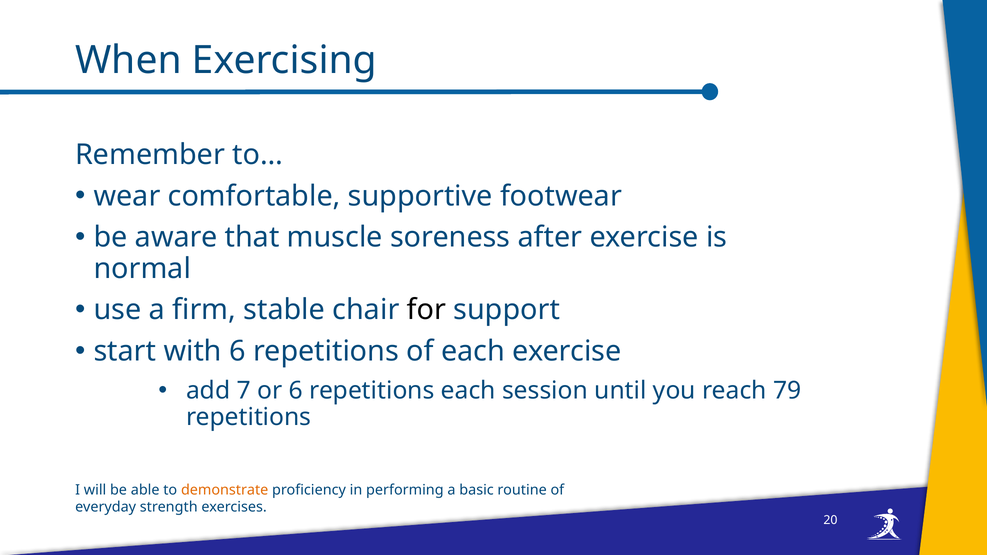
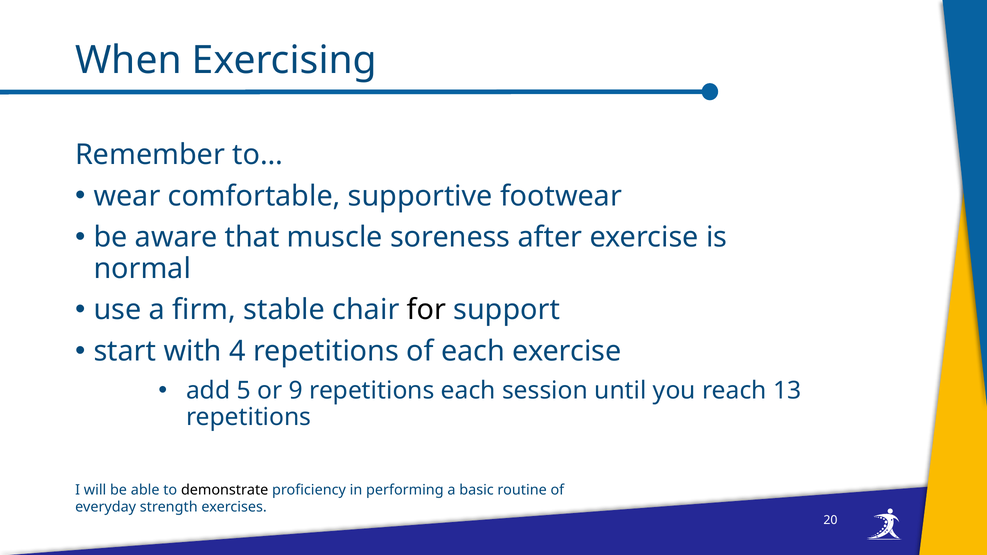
with 6: 6 -> 4
7: 7 -> 5
or 6: 6 -> 9
79: 79 -> 13
demonstrate colour: orange -> black
